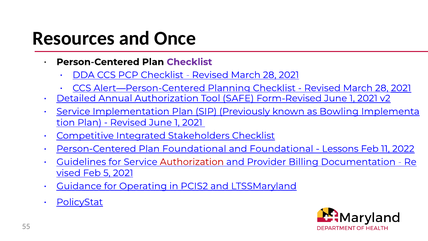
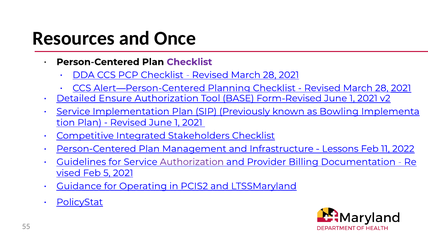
Annual: Annual -> Ensure
SAFE: SAFE -> BASE
Plan Foundational: Foundational -> Management
and Foundational: Foundational -> Infrastructure
Authorization at (192, 162) colour: red -> purple
